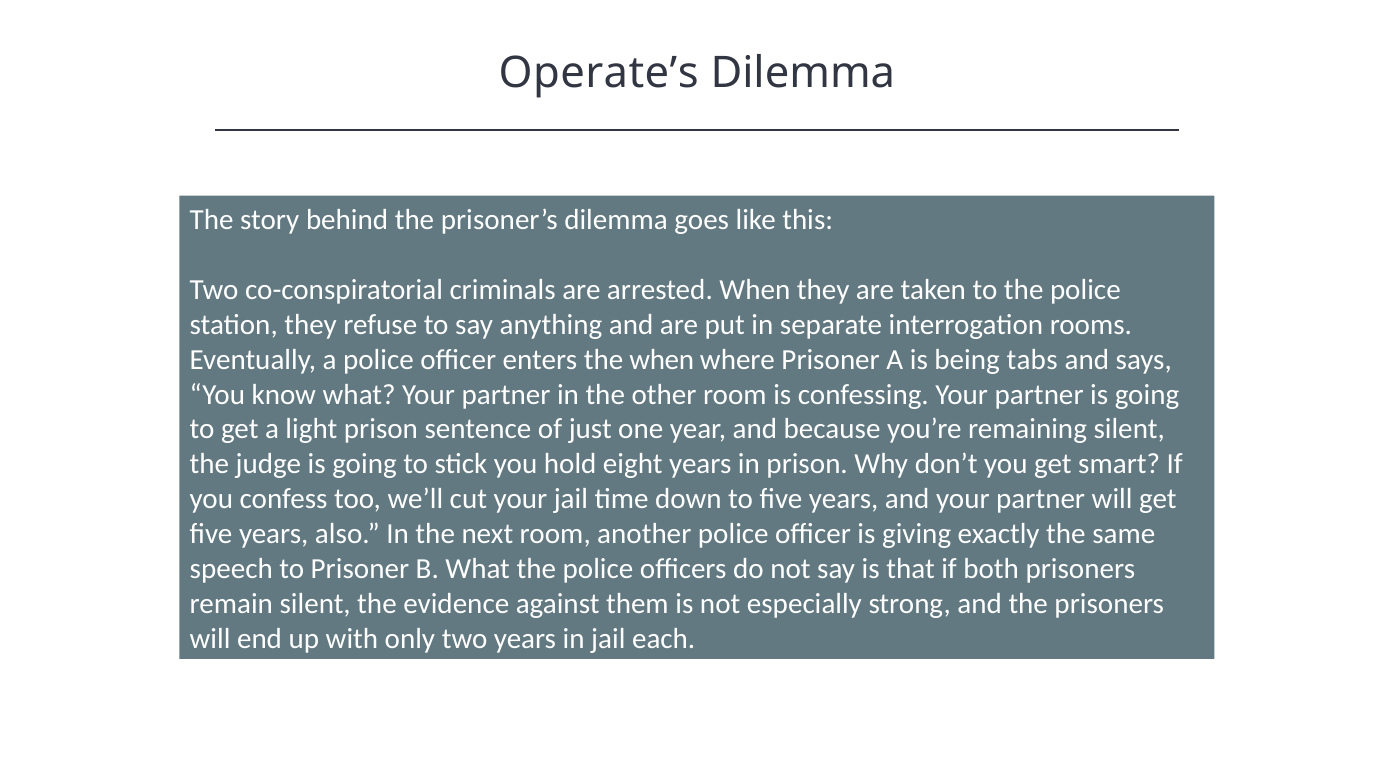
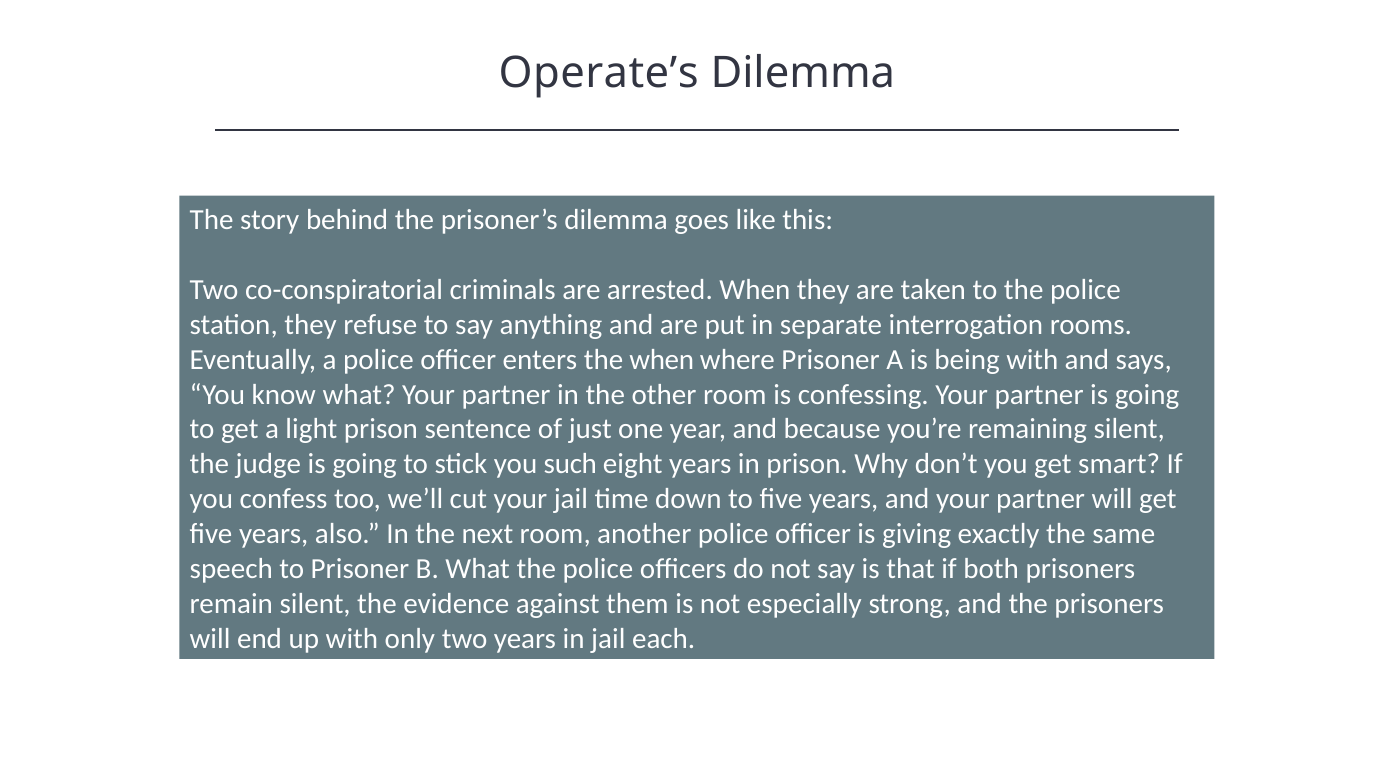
being tabs: tabs -> with
hold: hold -> such
